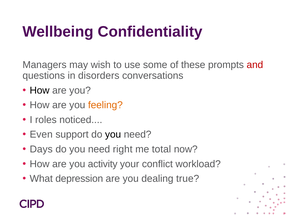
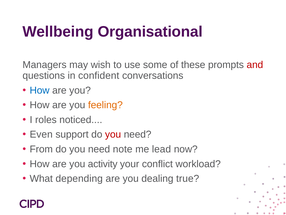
Confidentiality: Confidentiality -> Organisational
disorders: disorders -> confident
How at (40, 90) colour: black -> blue
you at (113, 134) colour: black -> red
Days: Days -> From
right: right -> note
total: total -> lead
depression: depression -> depending
